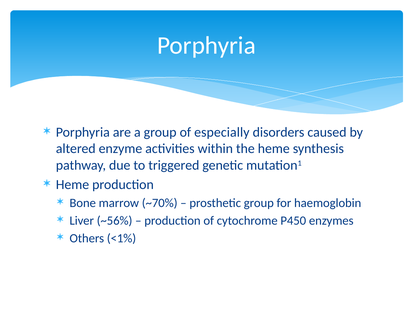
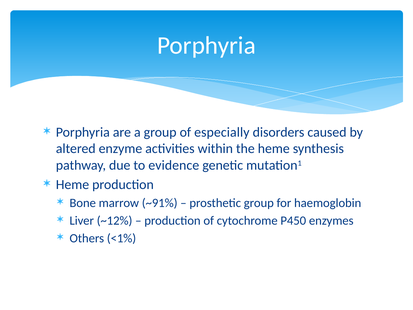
triggered: triggered -> evidence
~70%: ~70% -> ~91%
~56%: ~56% -> ~12%
